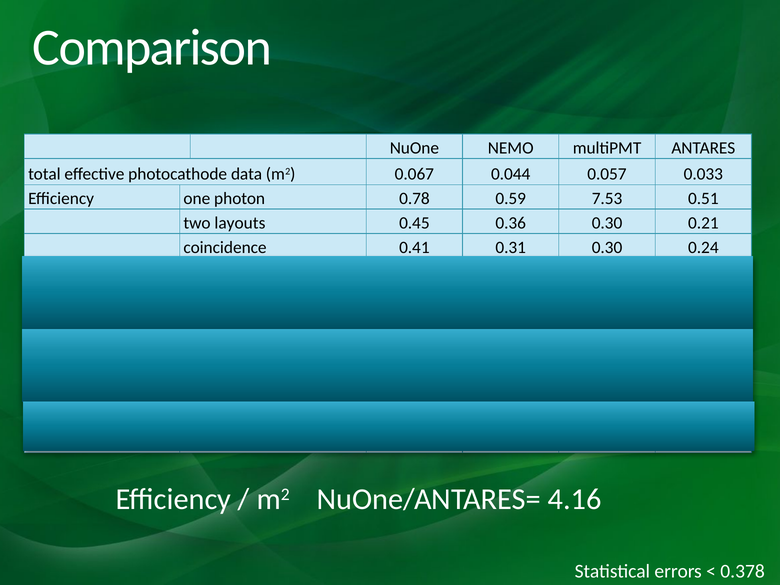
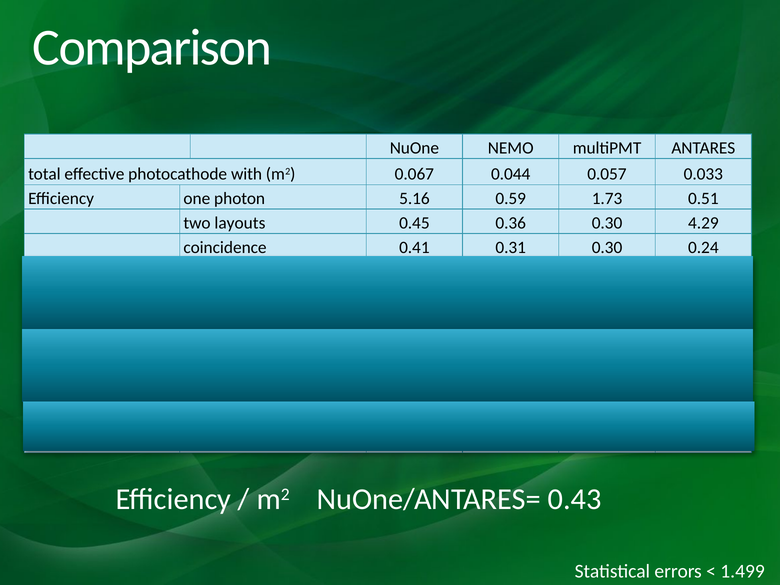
data: data -> with
0.78: 0.78 -> 5.16
7.53: 7.53 -> 1.73
0.21: 0.21 -> 4.29
4.16: 4.16 -> 0.43
0.378: 0.378 -> 1.499
